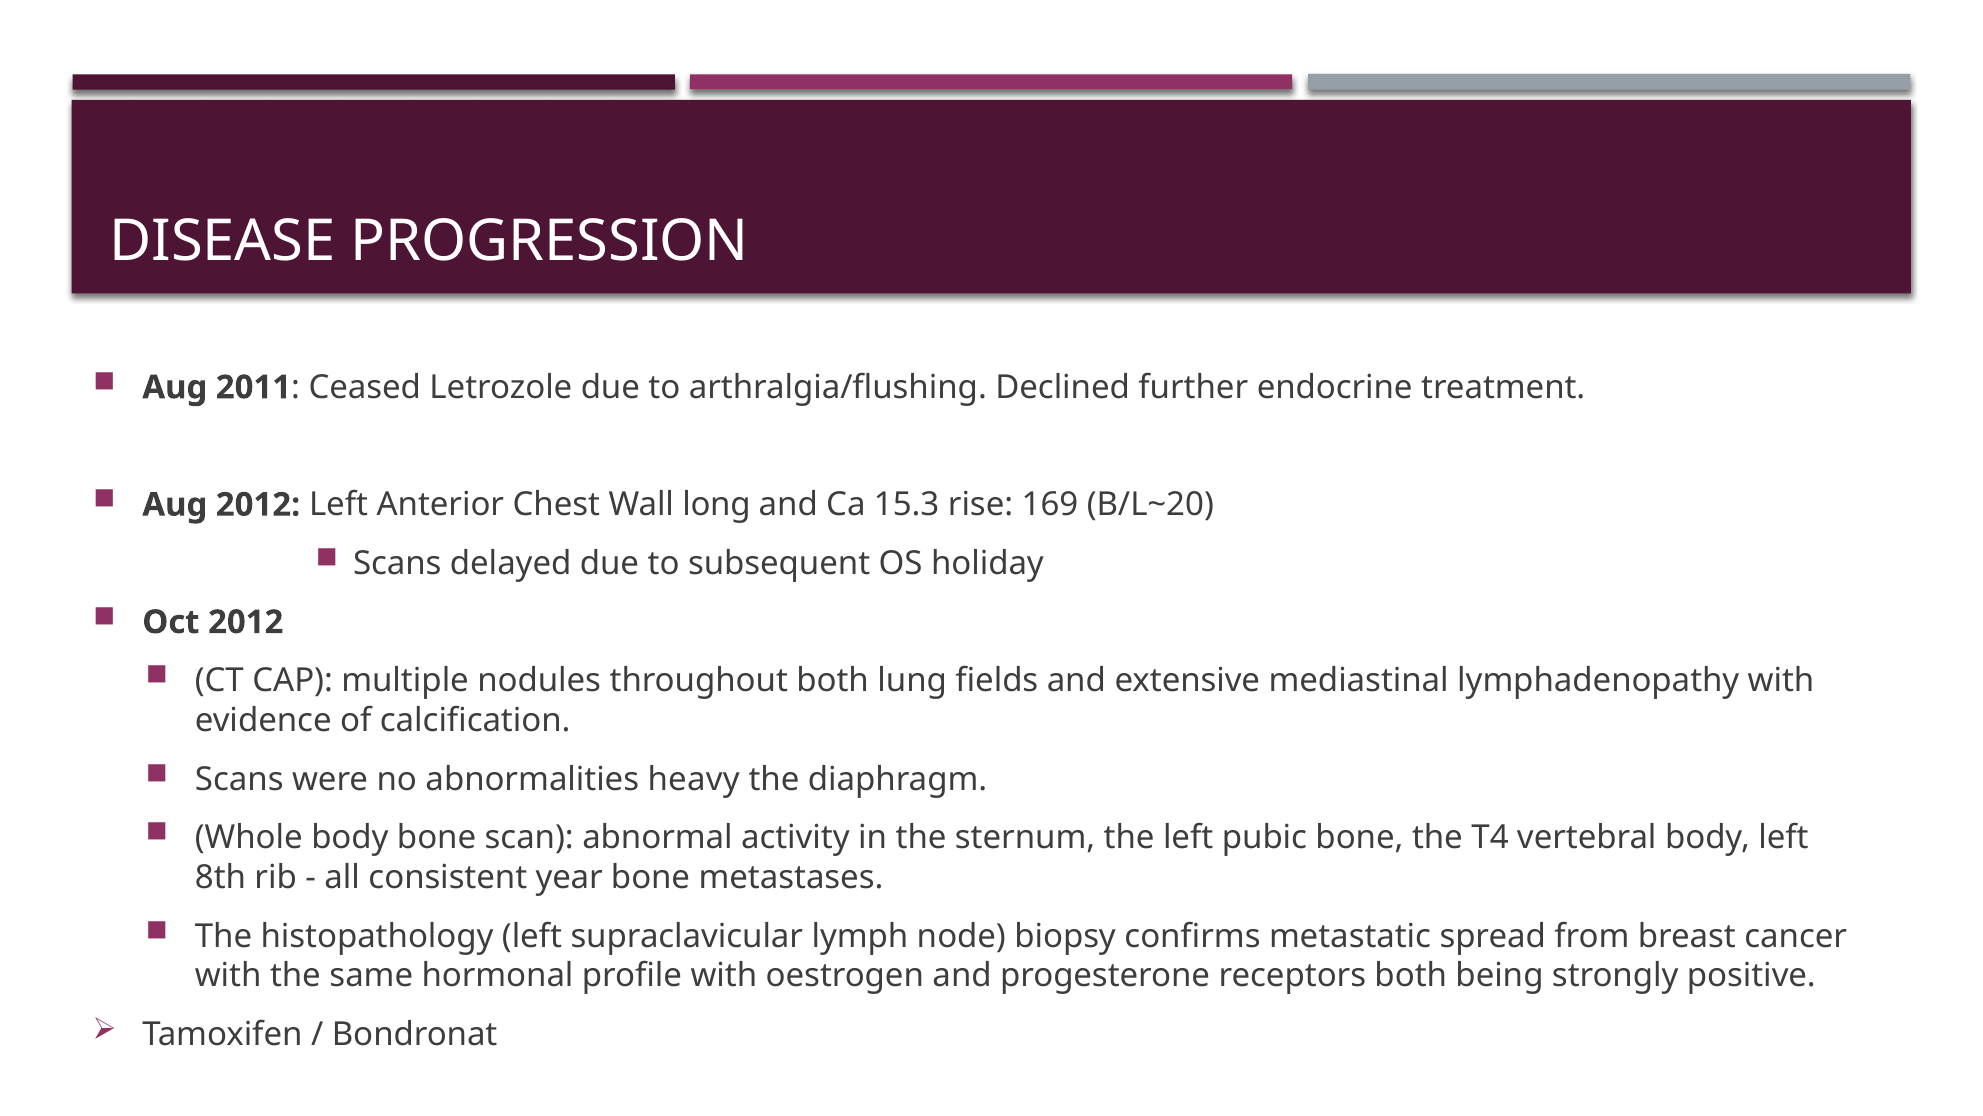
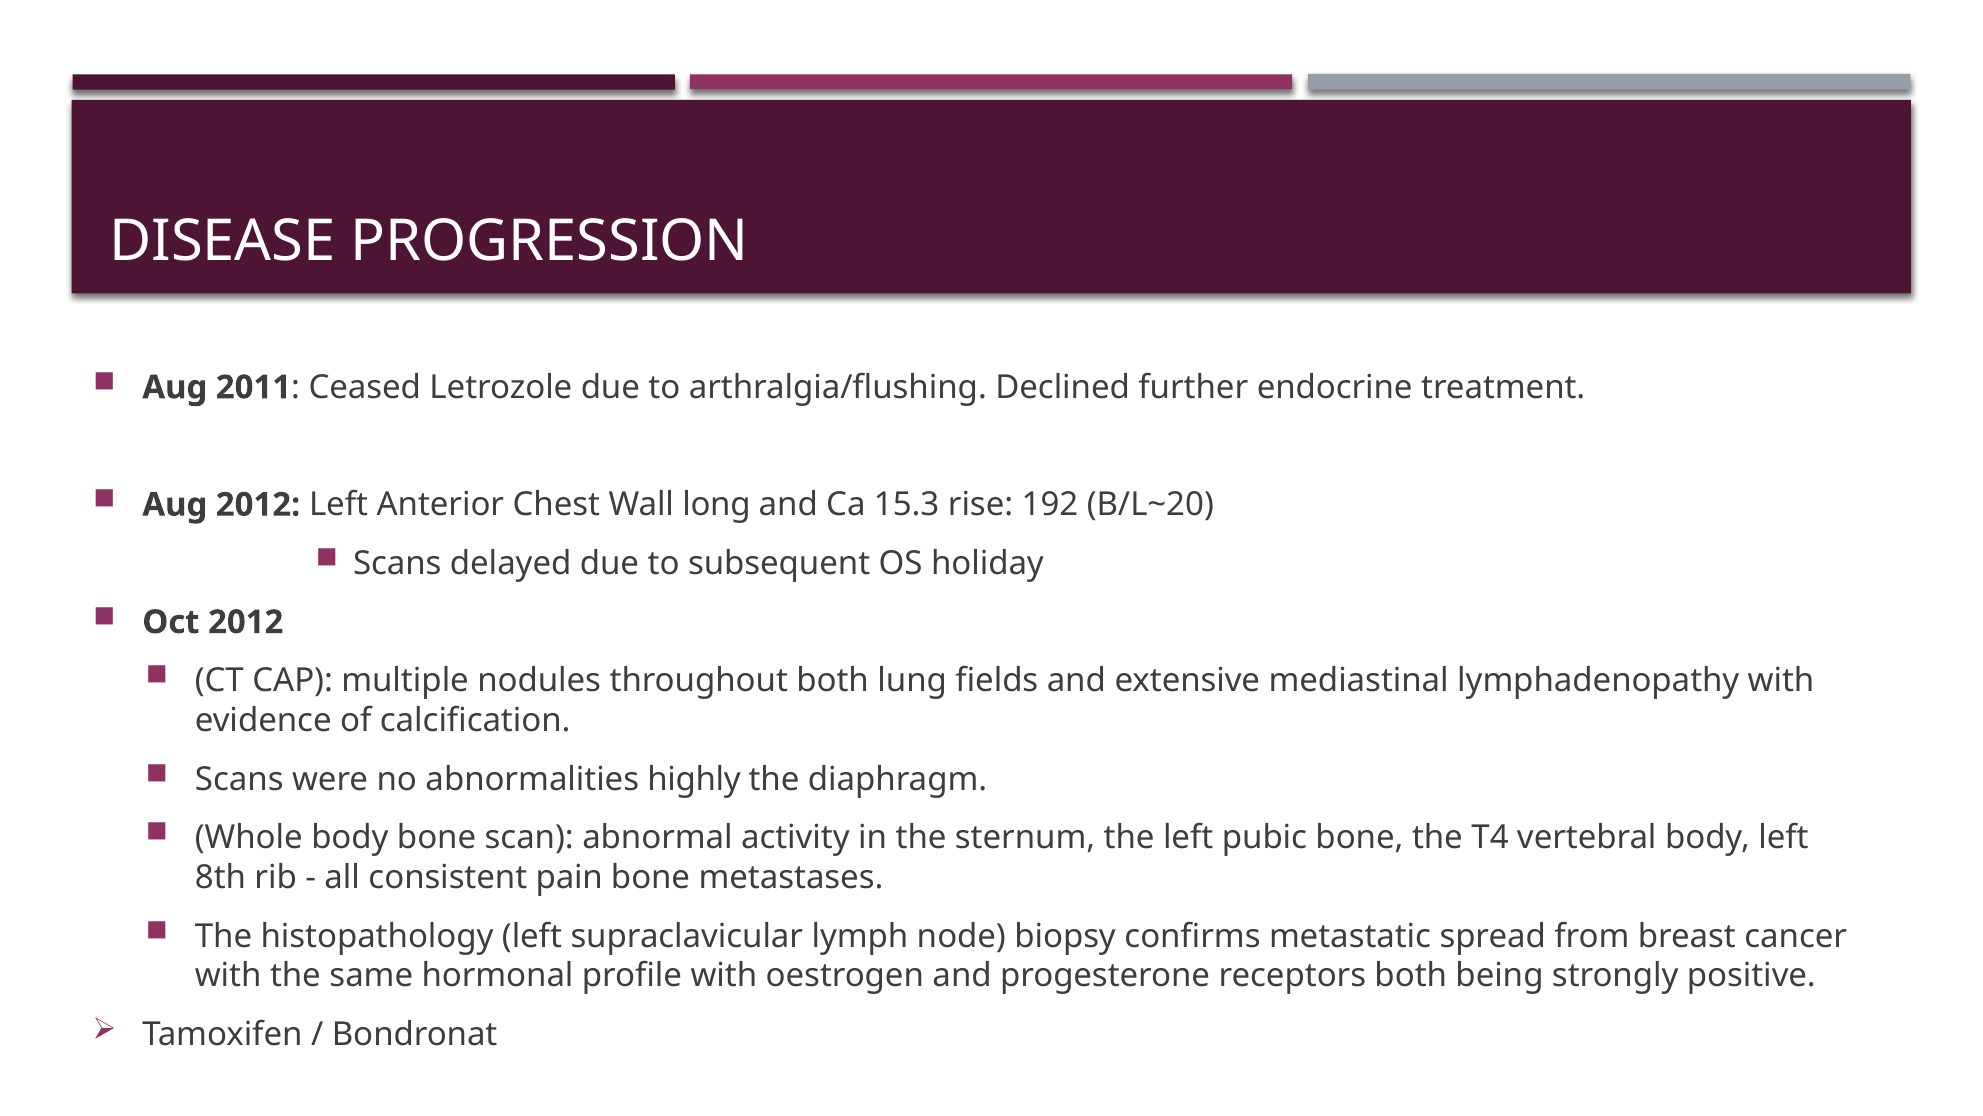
169: 169 -> 192
heavy: heavy -> highly
year: year -> pain
